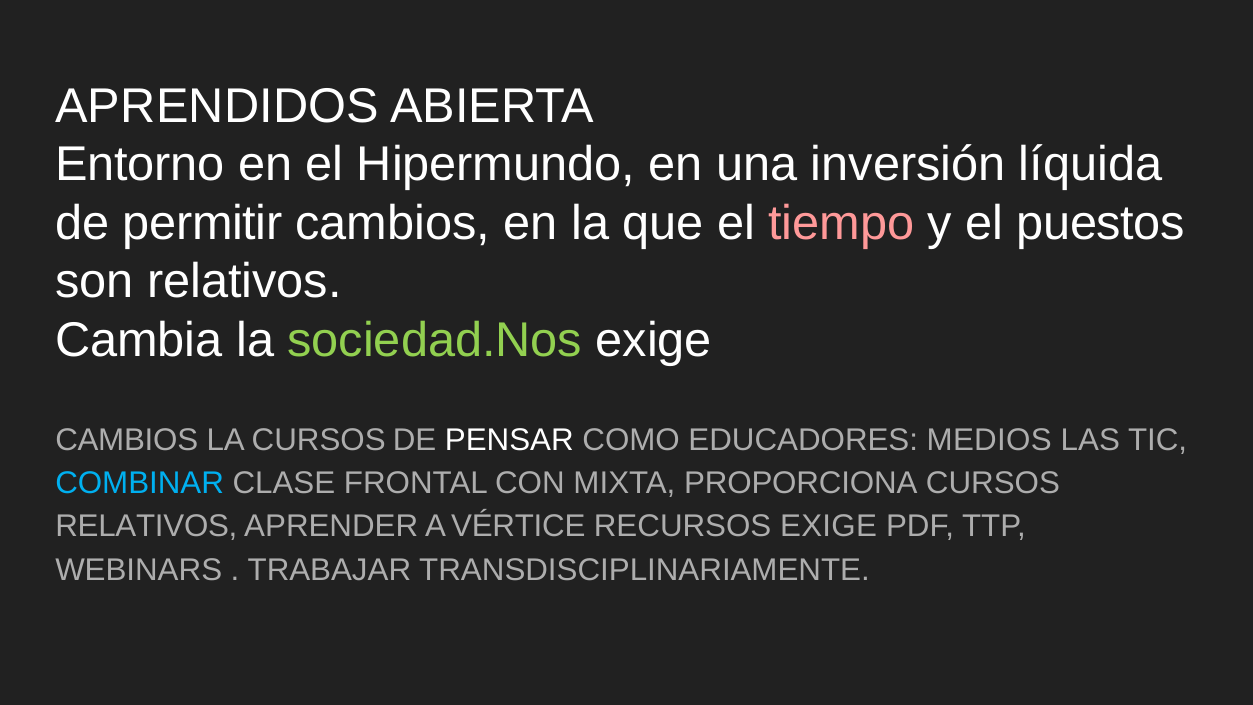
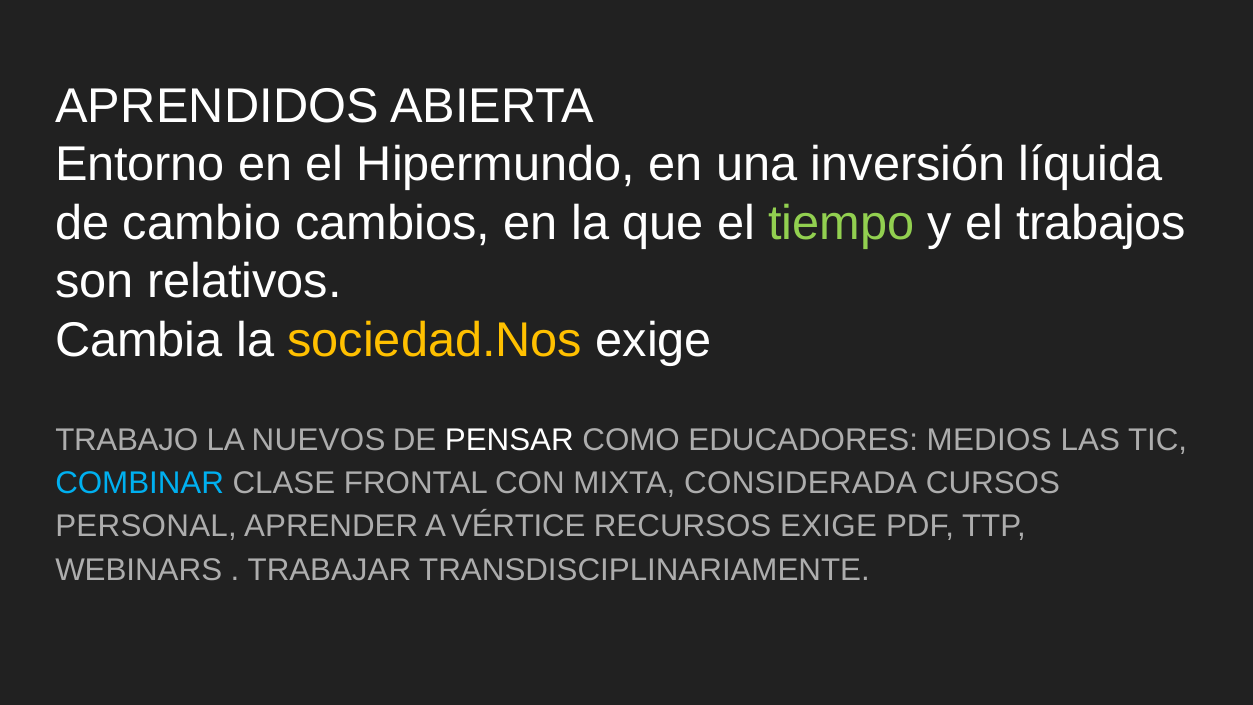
permitir: permitir -> cambio
tiempo colour: pink -> light green
puestos: puestos -> trabajos
sociedad.Nos colour: light green -> yellow
CAMBIOS at (127, 440): CAMBIOS -> TRABAJO
LA CURSOS: CURSOS -> NUEVOS
PROPORCIONA: PROPORCIONA -> CONSIDERADA
RELATIVOS at (146, 526): RELATIVOS -> PERSONAL
